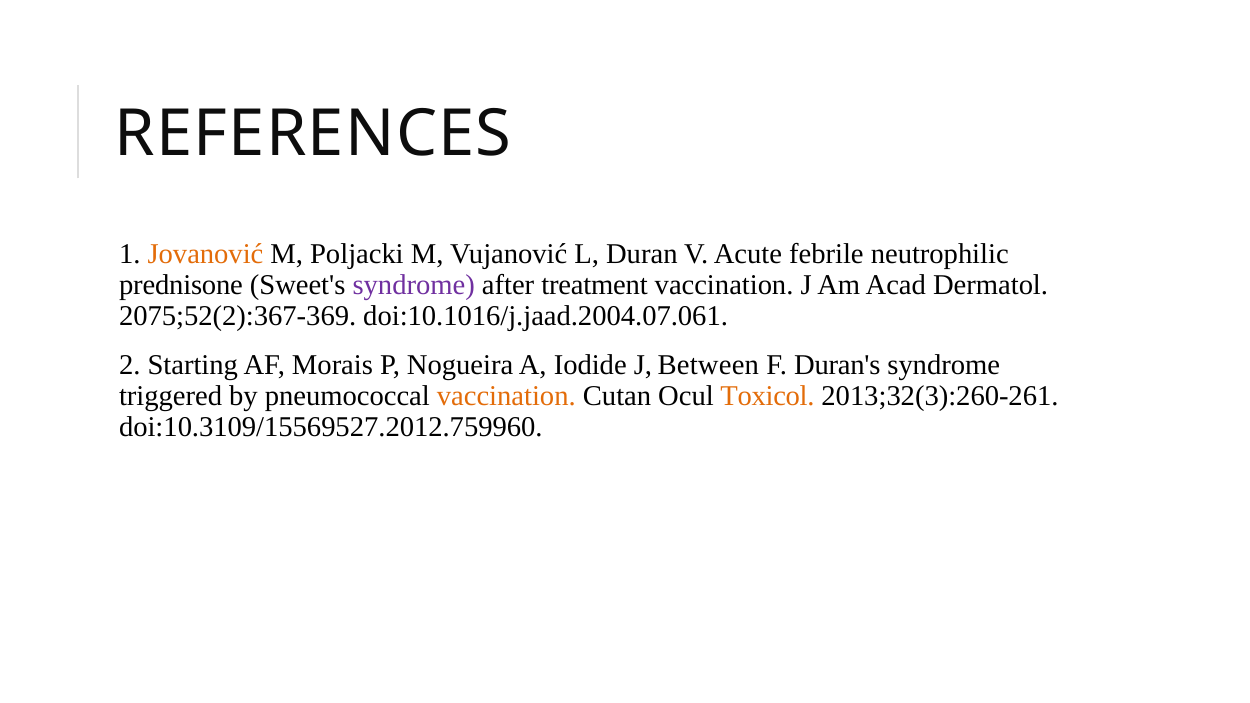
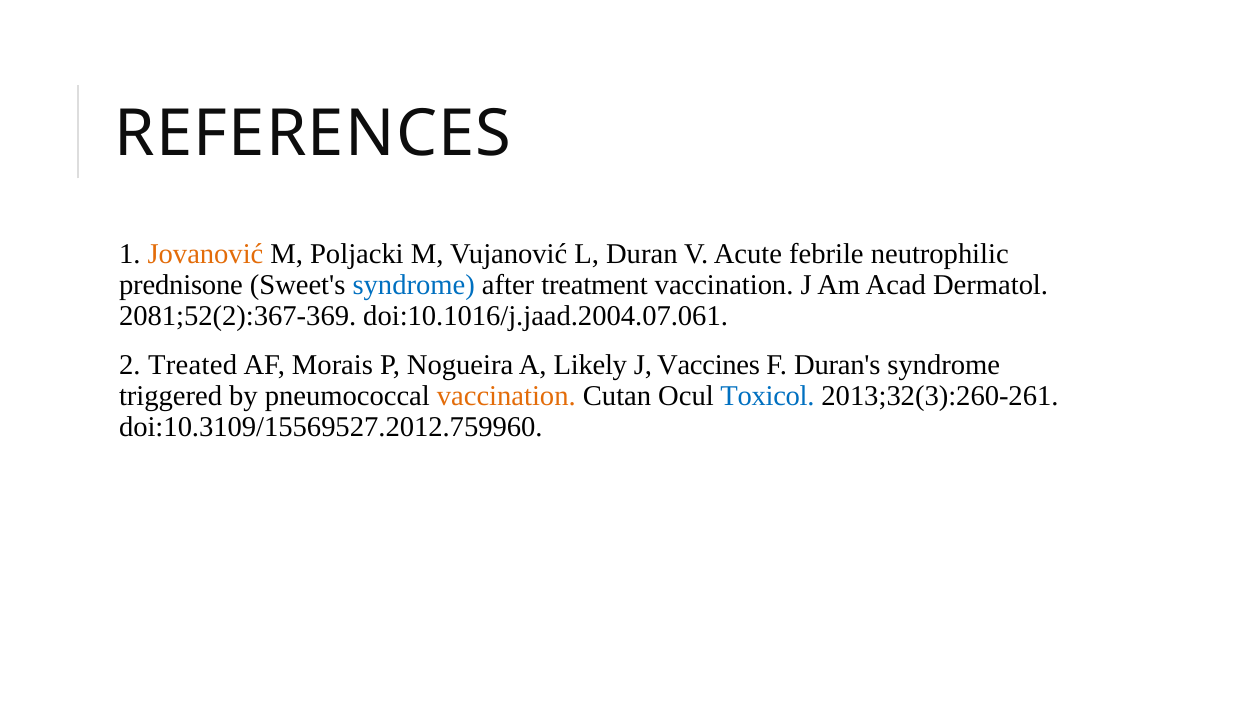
syndrome at (414, 285) colour: purple -> blue
2075;52(2):367-369: 2075;52(2):367-369 -> 2081;52(2):367-369
Starting: Starting -> Treated
Iodide: Iodide -> Likely
Between: Between -> Vaccines
Toxicol colour: orange -> blue
